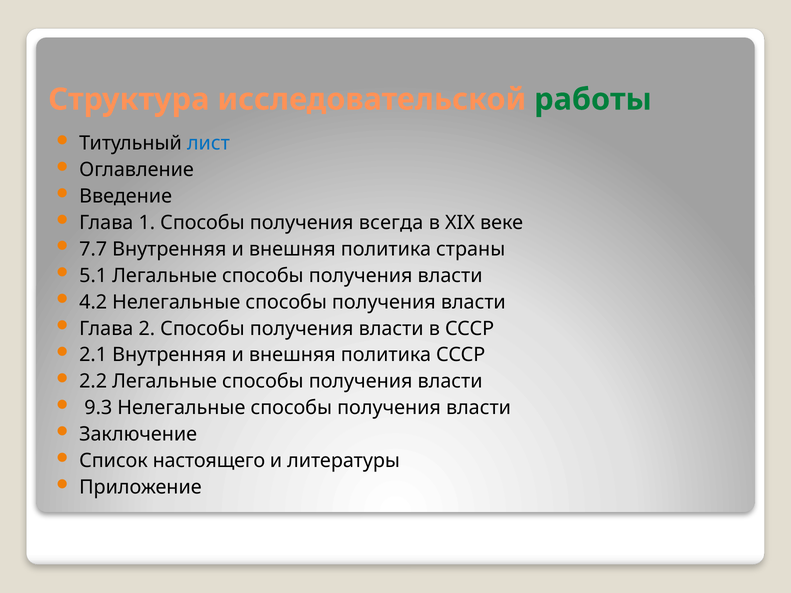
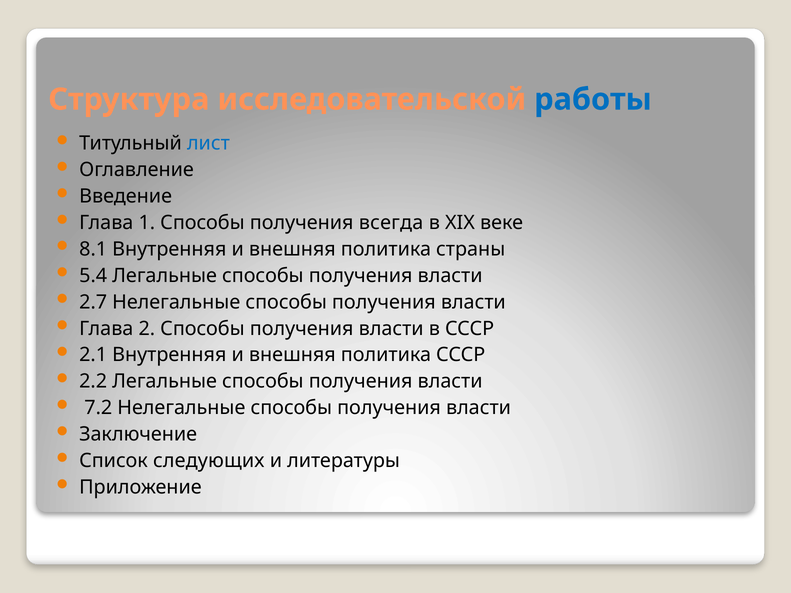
работы colour: green -> blue
7.7: 7.7 -> 8.1
5.1: 5.1 -> 5.4
4.2: 4.2 -> 2.7
9.3: 9.3 -> 7.2
настоящего: настоящего -> следующих
